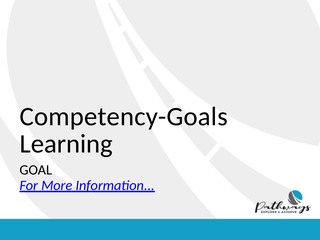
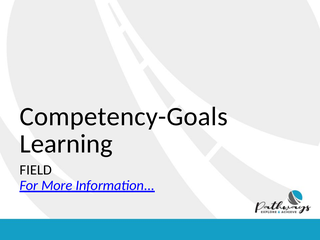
GOAL: GOAL -> FIELD
